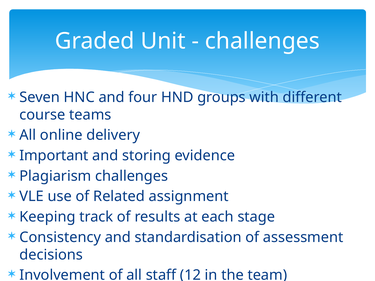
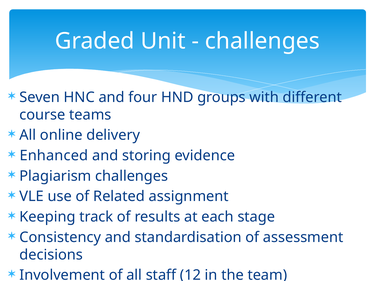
Important: Important -> Enhanced
